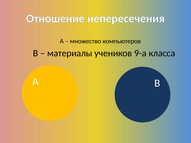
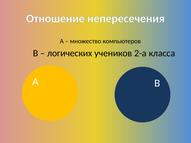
материалы: материалы -> логических
9-а: 9-а -> 2-а
